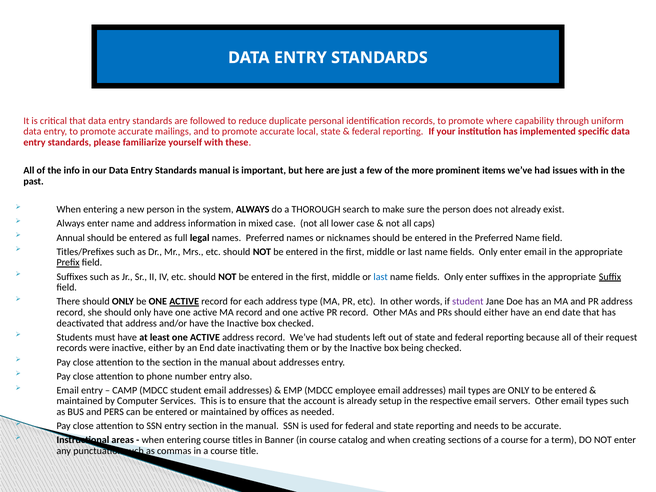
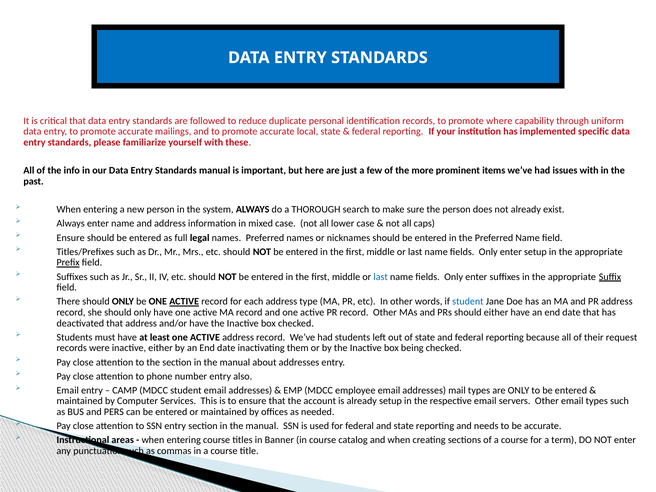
Annual at (71, 238): Annual -> Ensure
enter email: email -> setup
student at (468, 302) colour: purple -> blue
